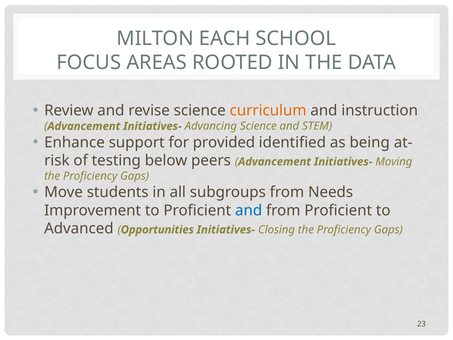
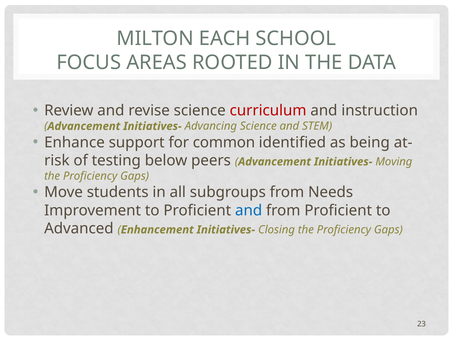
curriculum colour: orange -> red
provided: provided -> common
Opportunities: Opportunities -> Enhancement
